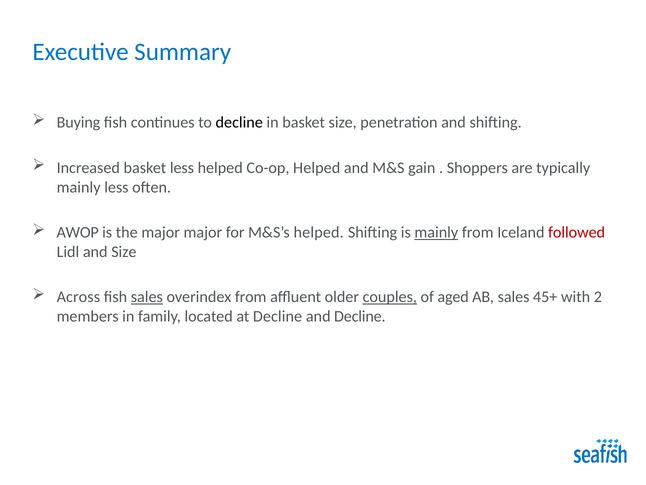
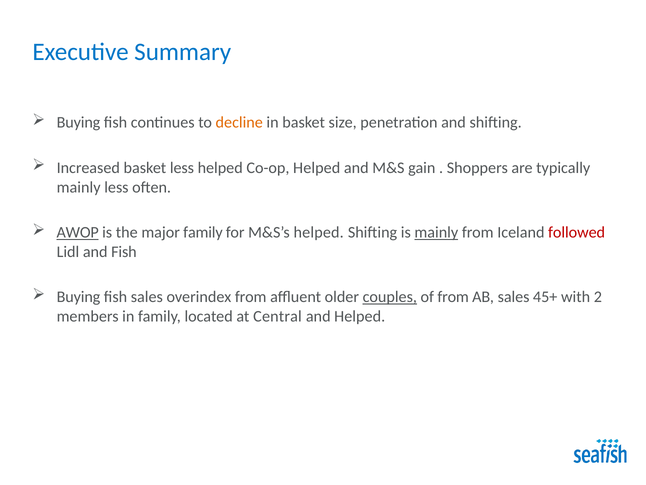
decline at (239, 122) colour: black -> orange
AWOP underline: none -> present
major major: major -> family
and Size: Size -> Fish
Across at (78, 297): Across -> Buying
sales at (147, 297) underline: present -> none
of aged: aged -> from
at Decline: Decline -> Central
and Decline: Decline -> Helped
